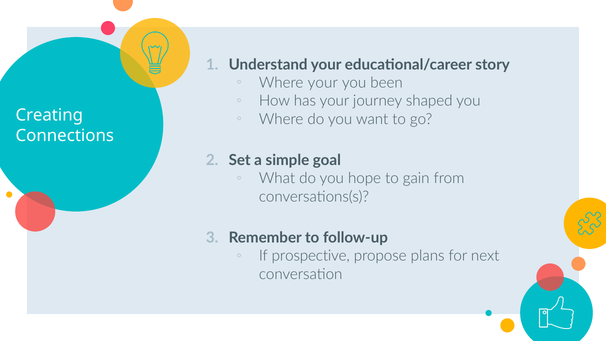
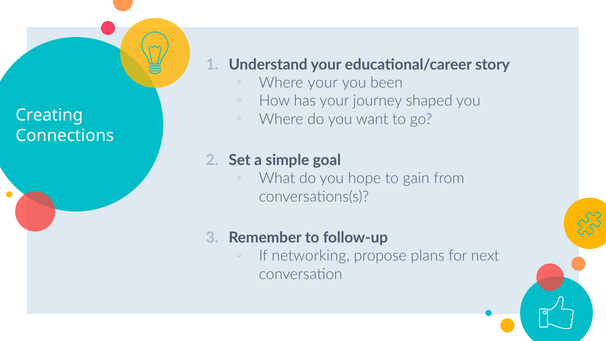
prospective: prospective -> networking
